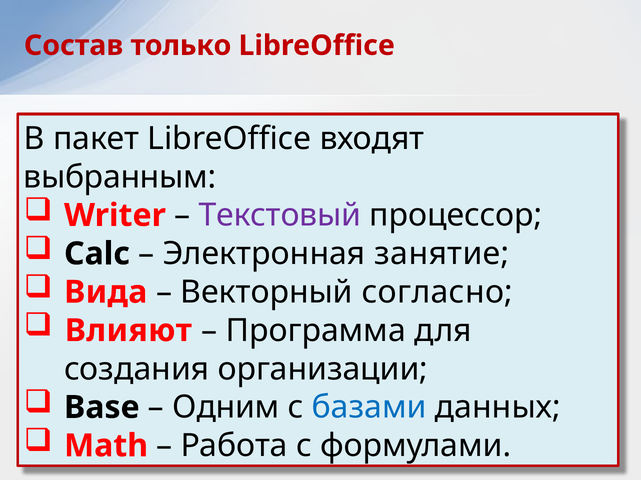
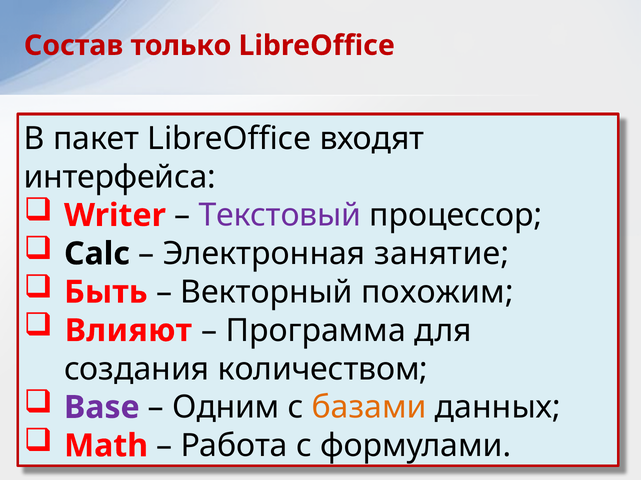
выбранным: выбранным -> интерфейса
Вида: Вида -> Быть
согласно: согласно -> похожим
организации: организации -> количеством
Base colour: black -> purple
базами colour: blue -> orange
